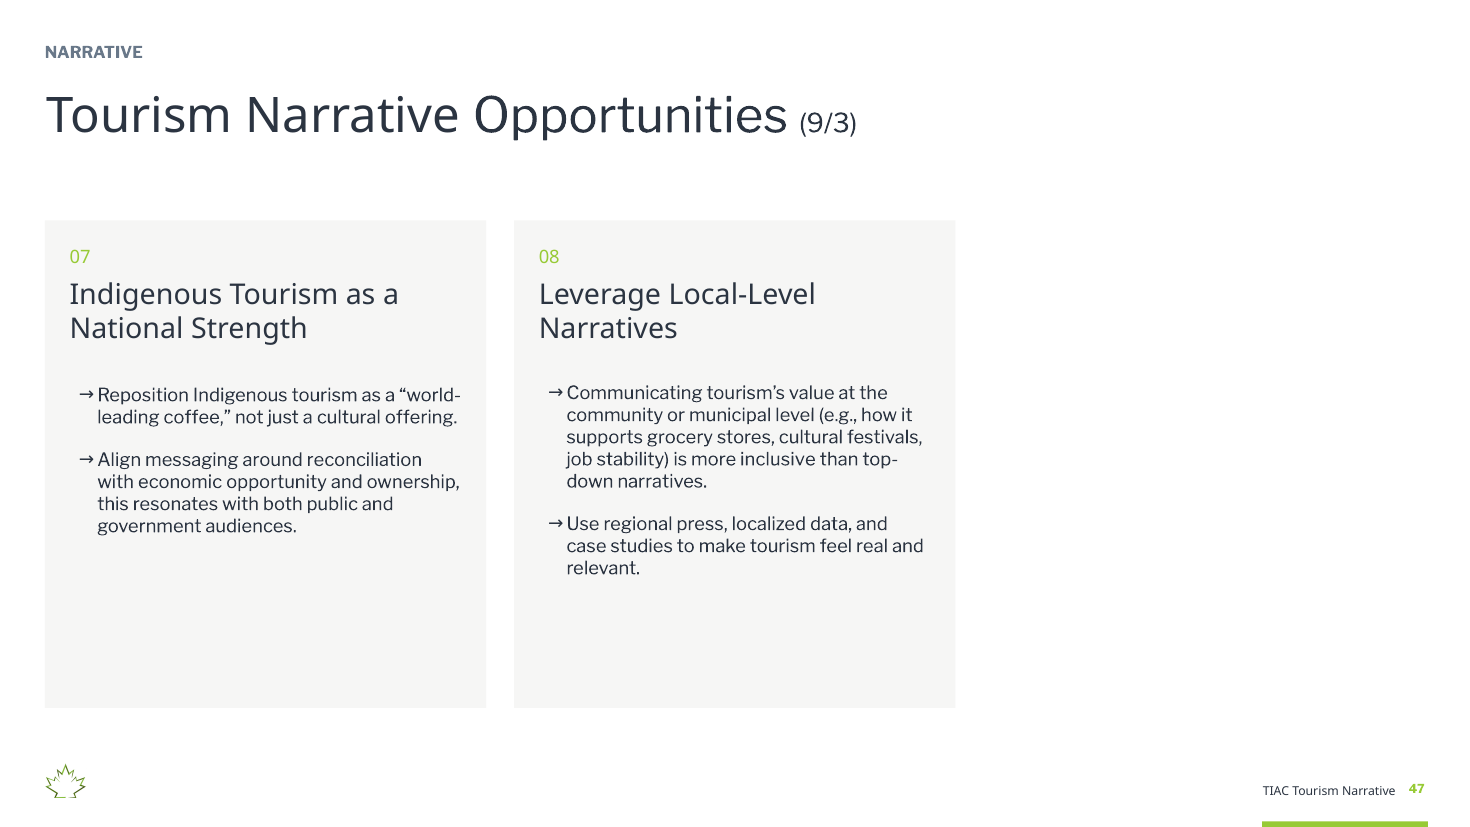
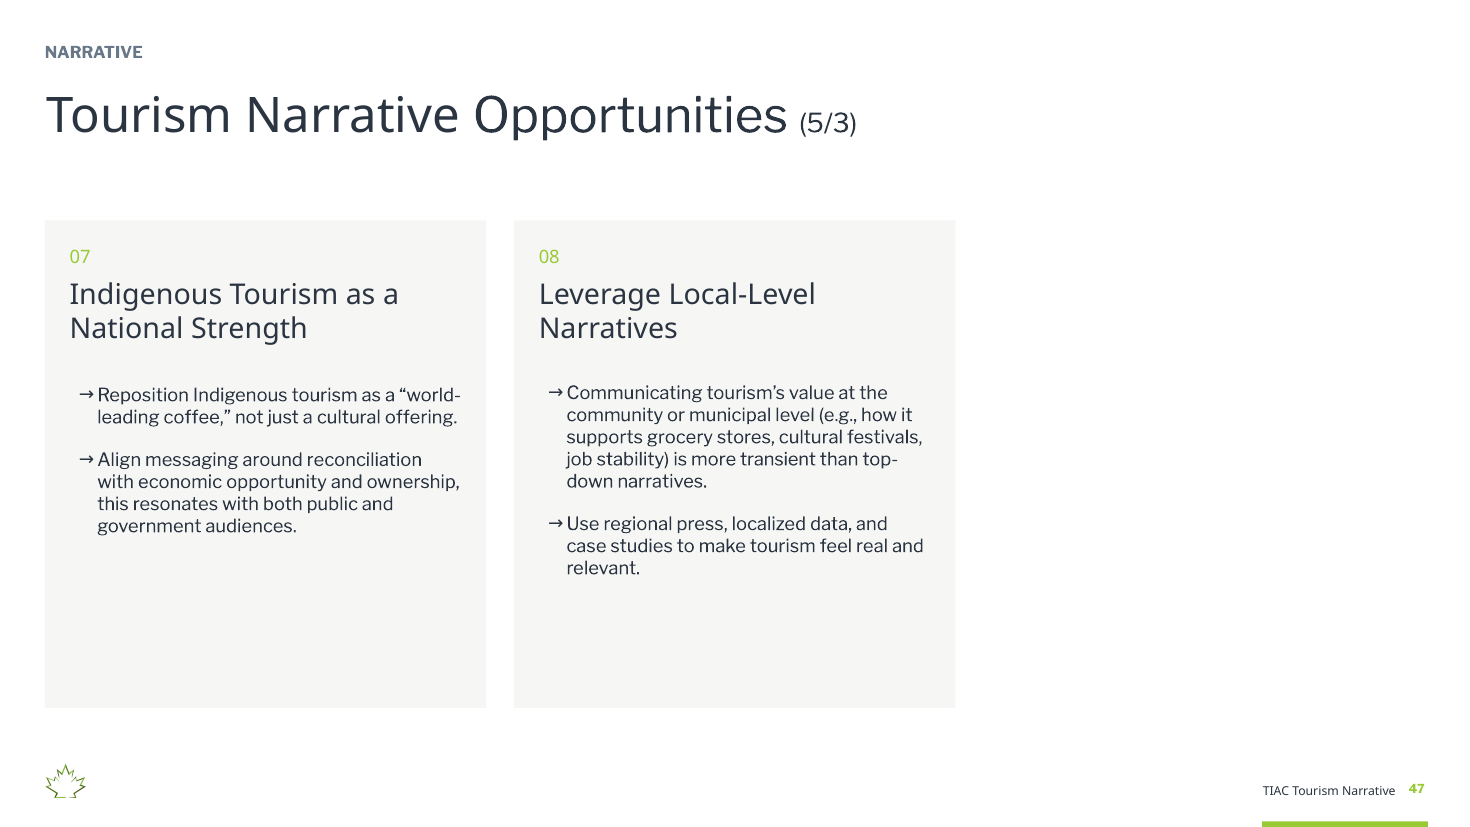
9/3: 9/3 -> 5/3
inclusive: inclusive -> transient
